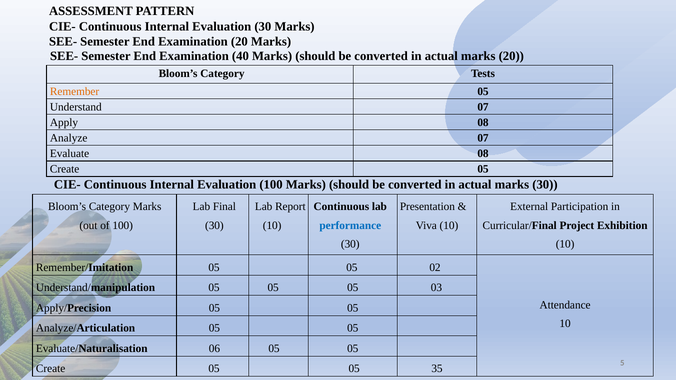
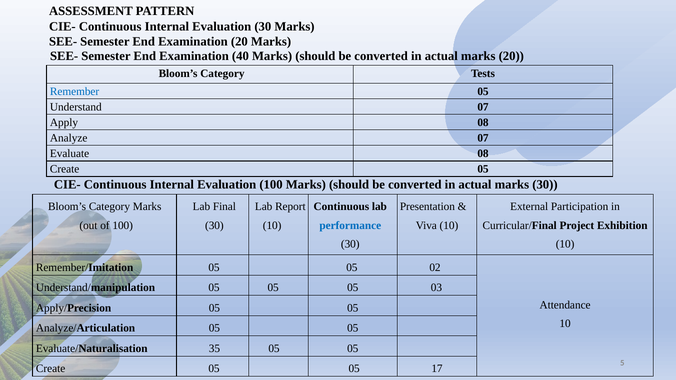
Remember colour: orange -> blue
06: 06 -> 35
35: 35 -> 17
